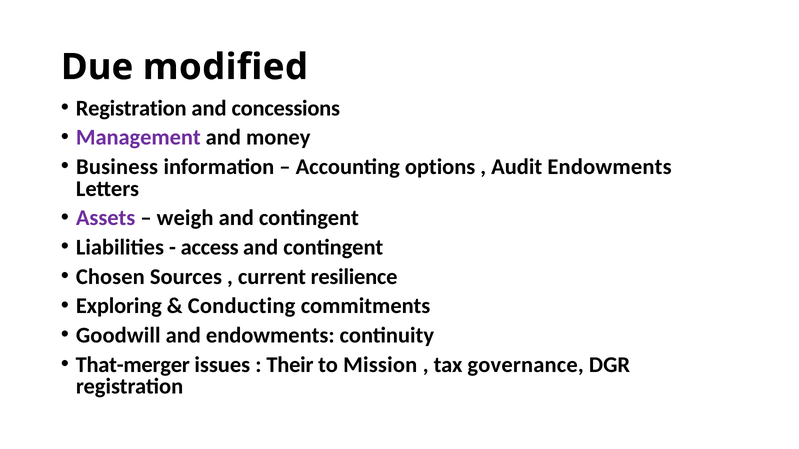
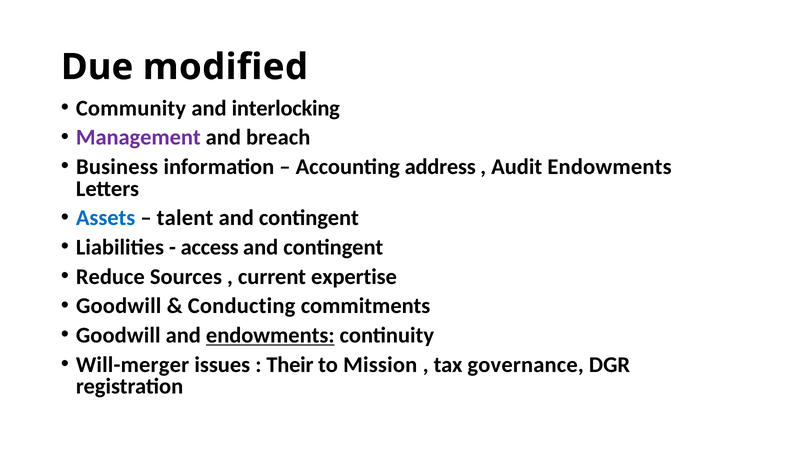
Registration at (131, 108): Registration -> Community
concessions: concessions -> interlocking
money: money -> breach
options: options -> address
Assets colour: purple -> blue
weigh: weigh -> talent
Chosen: Chosen -> Reduce
resilience: resilience -> expertise
Exploring at (119, 306): Exploring -> Goodwill
endowments at (270, 336) underline: none -> present
That-merger: That-merger -> Will-merger
